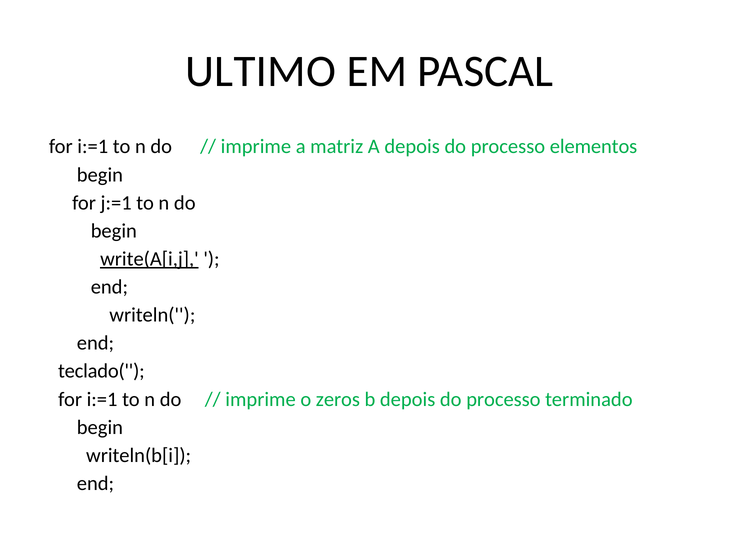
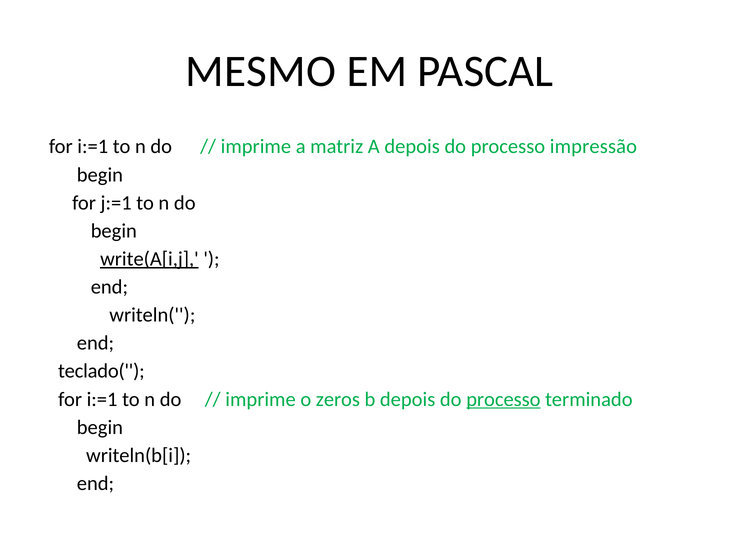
ULTIMO: ULTIMO -> MESMO
elementos: elementos -> impressão
processo at (503, 399) underline: none -> present
